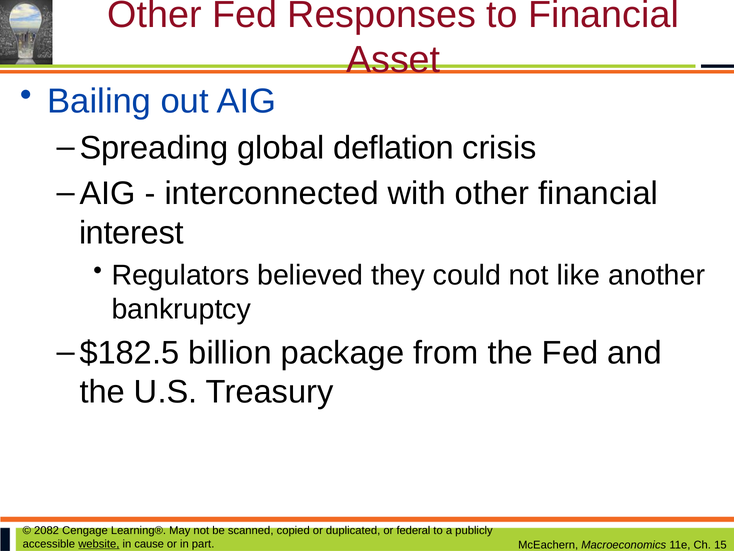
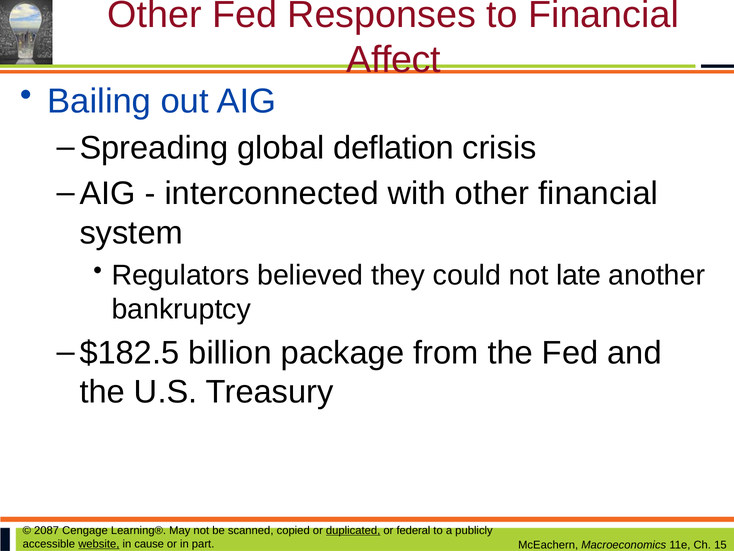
Asset: Asset -> Affect
interest: interest -> system
like: like -> late
2082: 2082 -> 2087
duplicated underline: none -> present
